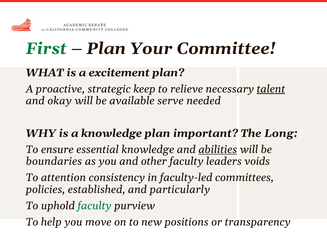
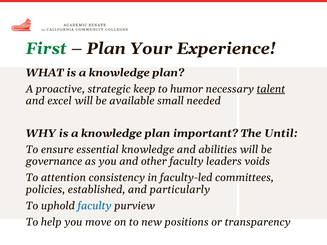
Committee: Committee -> Experience
WHAT is a excitement: excitement -> knowledge
relieve: relieve -> humor
okay: okay -> excel
serve: serve -> small
Long: Long -> Until
abilities underline: present -> none
boundaries: boundaries -> governance
faculty at (95, 206) colour: green -> blue
